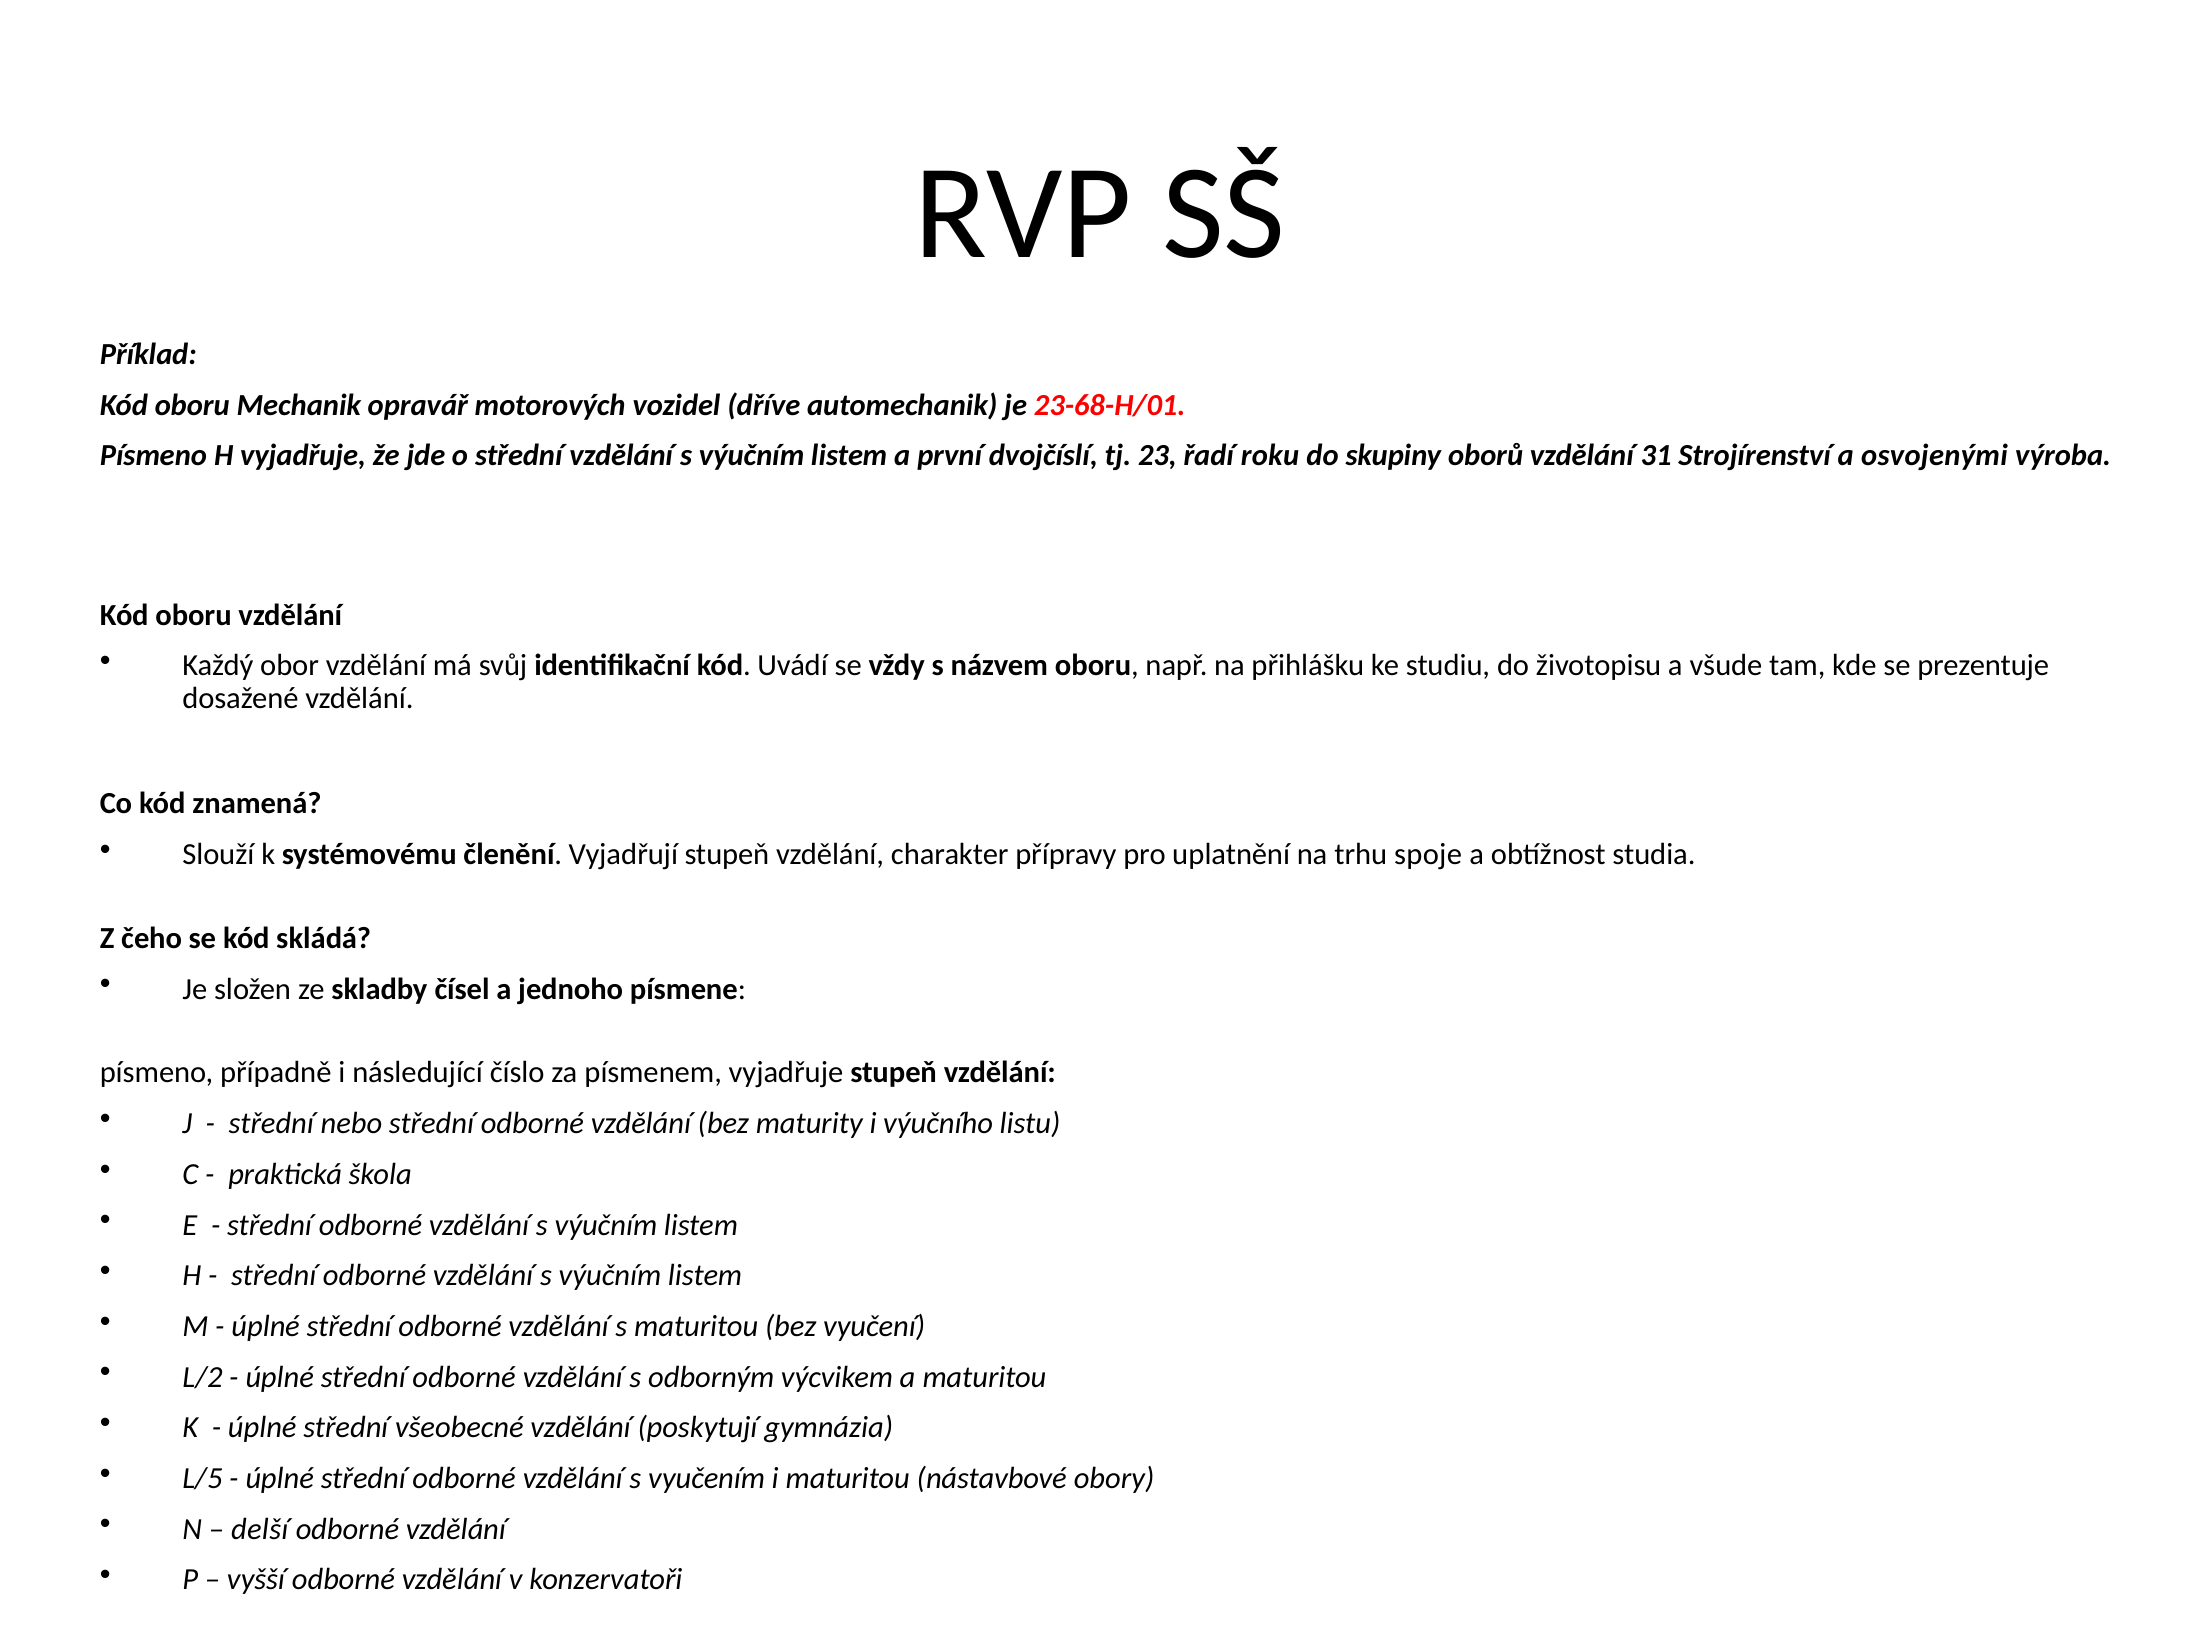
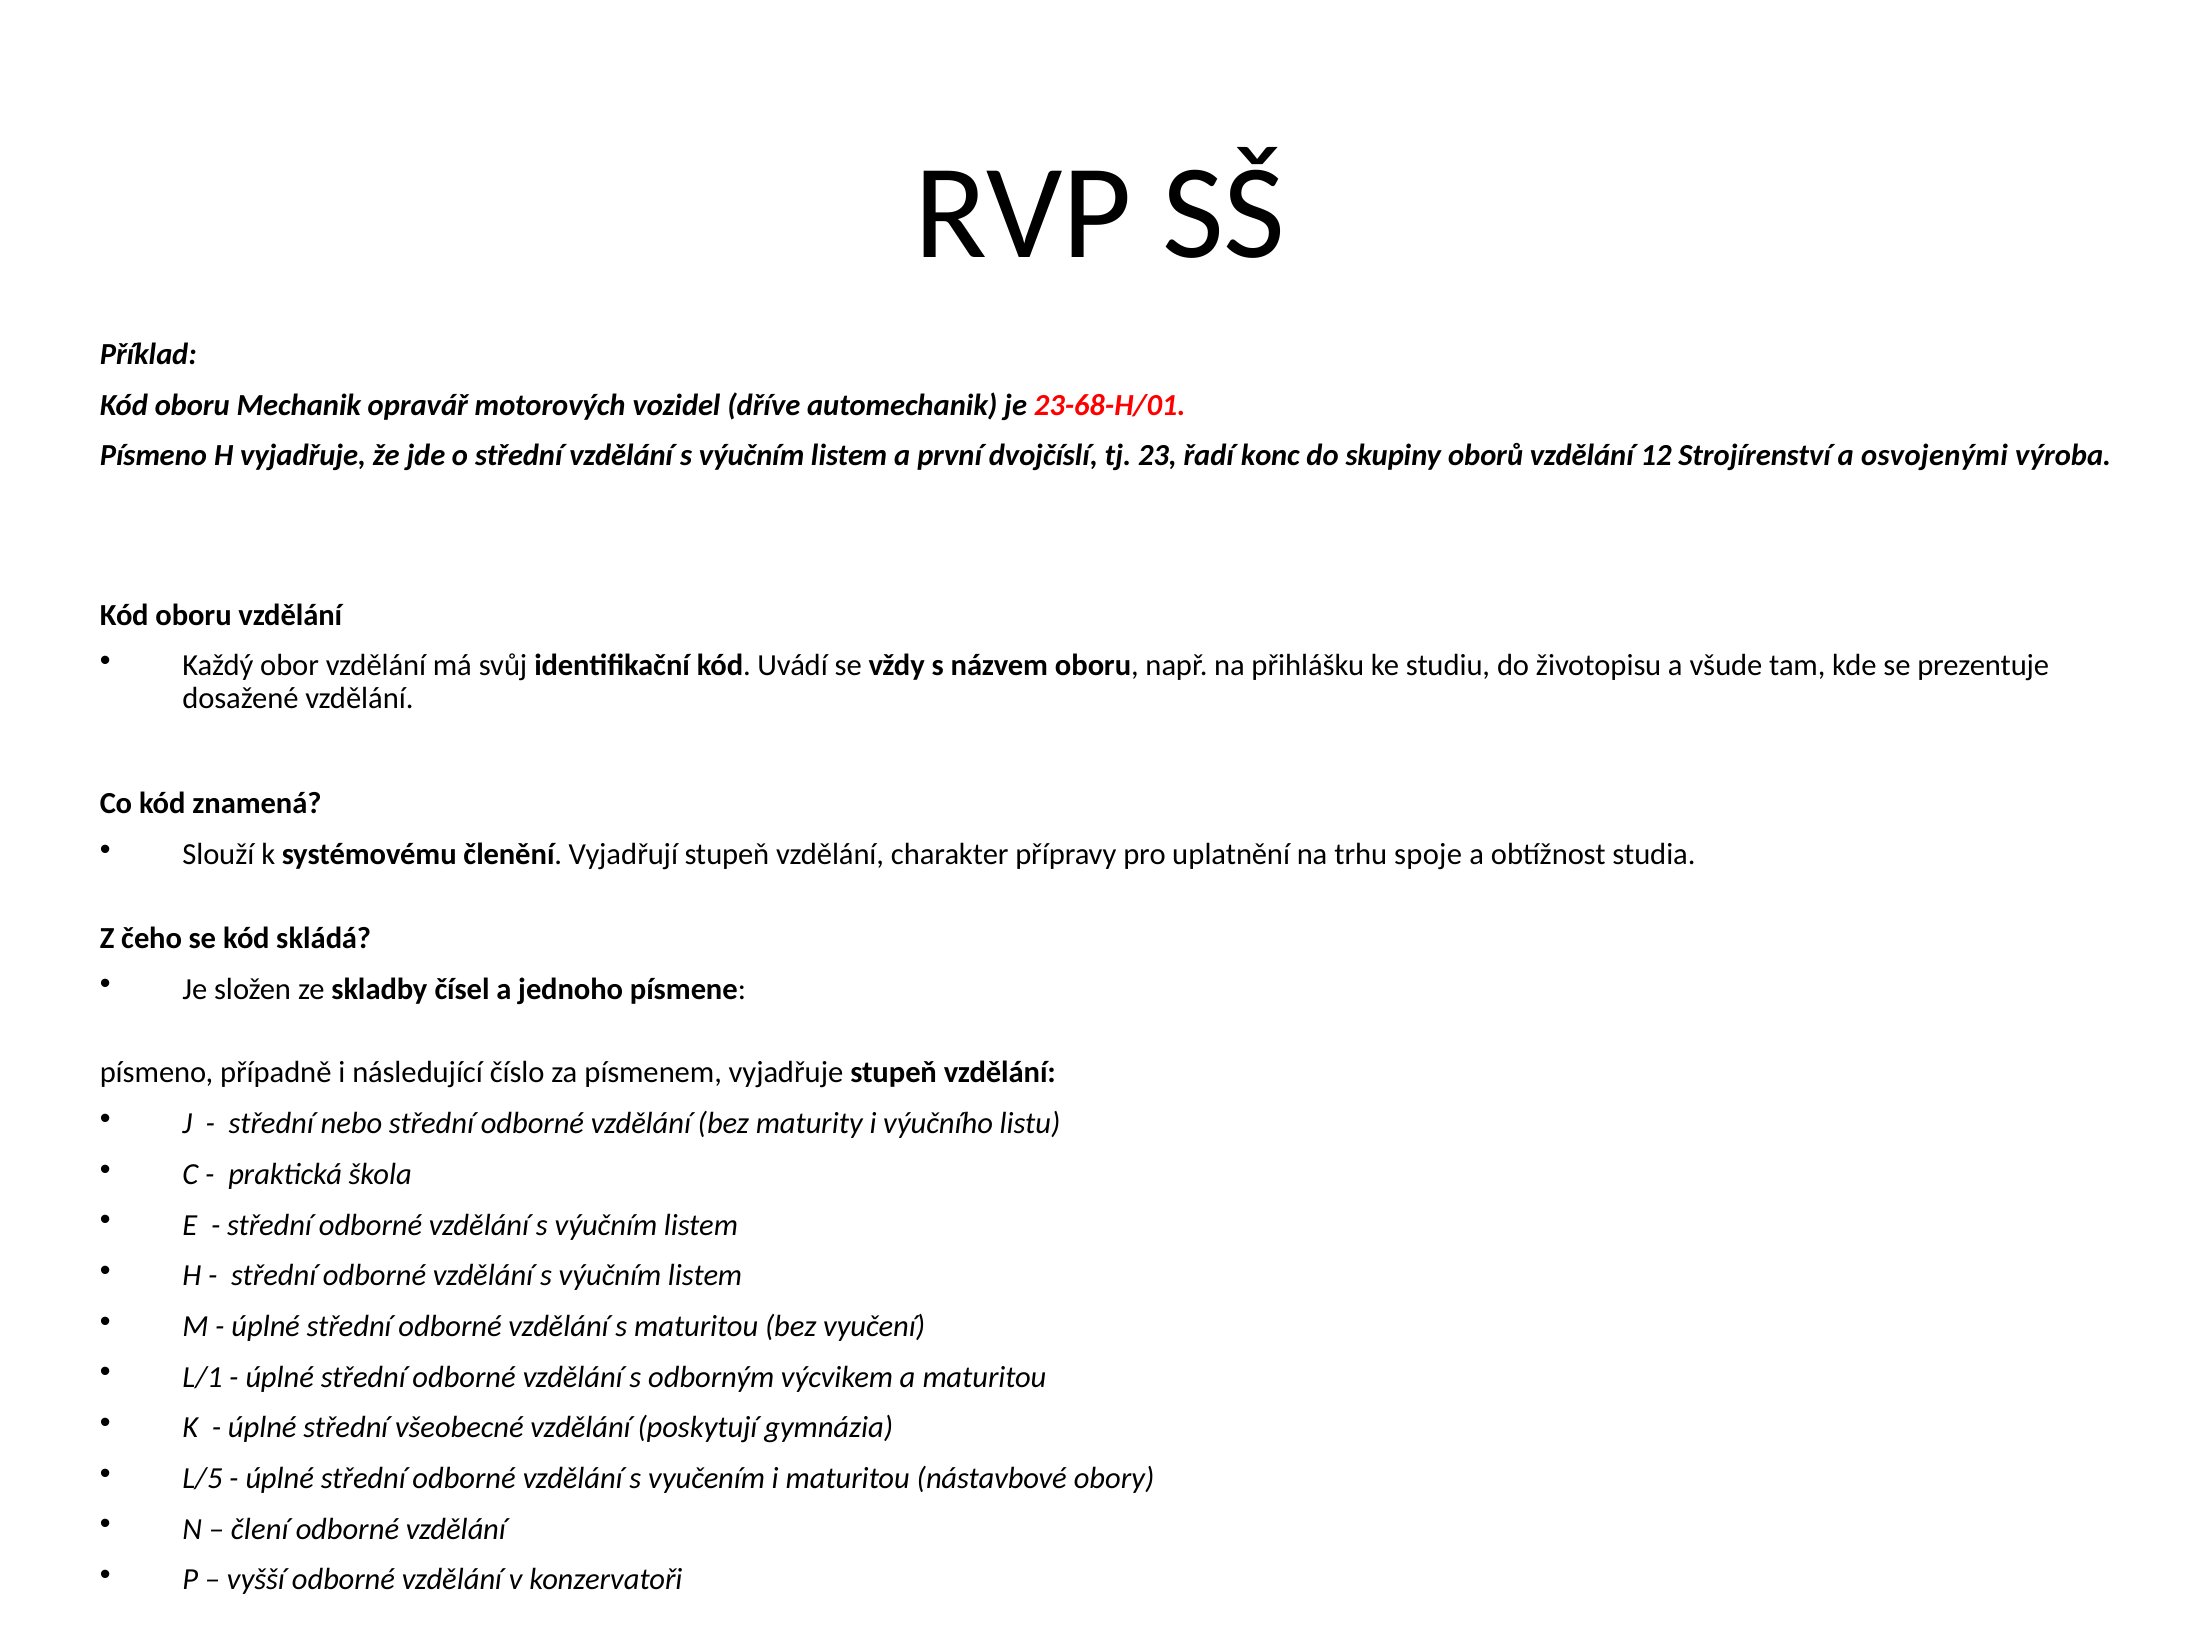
roku: roku -> konc
31: 31 -> 12
L/2: L/2 -> L/1
delší: delší -> člení
